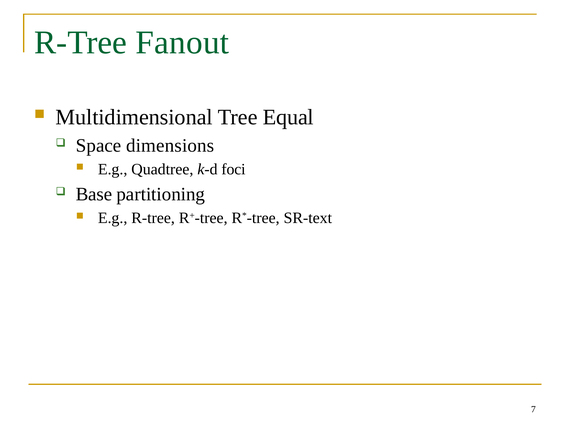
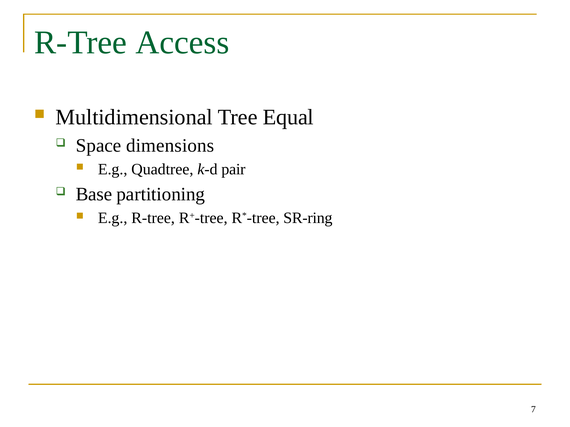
Fanout: Fanout -> Access
foci: foci -> pair
SR-text: SR-text -> SR-ring
